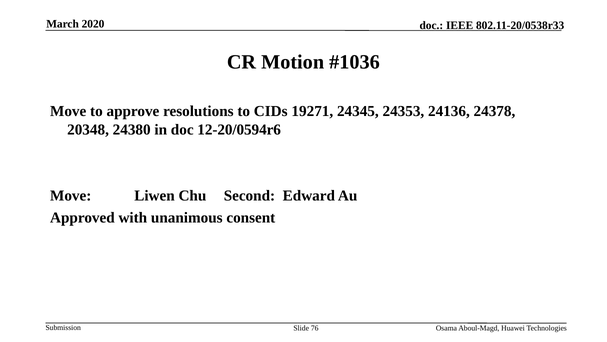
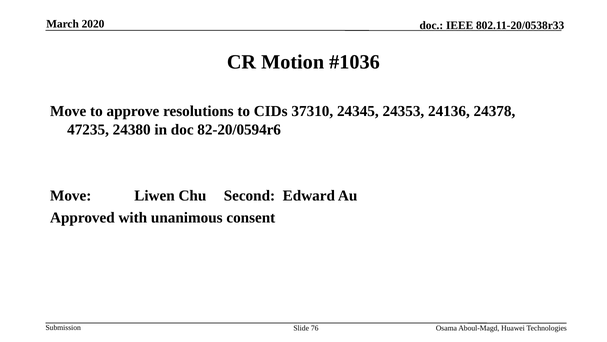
19271: 19271 -> 37310
20348: 20348 -> 47235
12-20/0594r6: 12-20/0594r6 -> 82-20/0594r6
